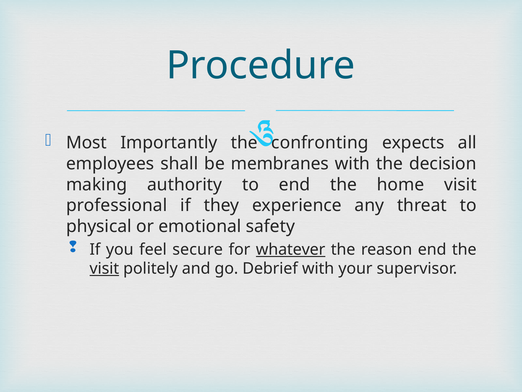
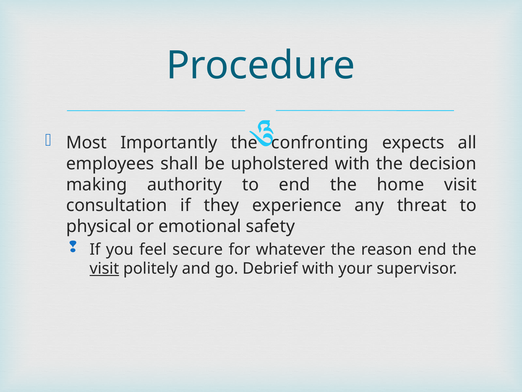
membranes: membranes -> upholstered
professional: professional -> consultation
whatever underline: present -> none
